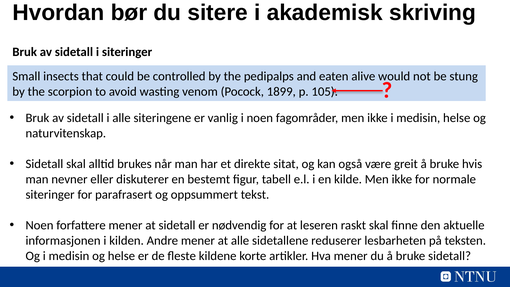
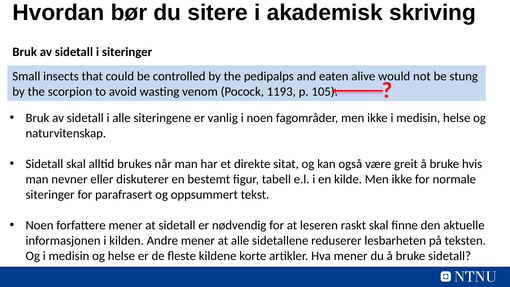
1899: 1899 -> 1193
